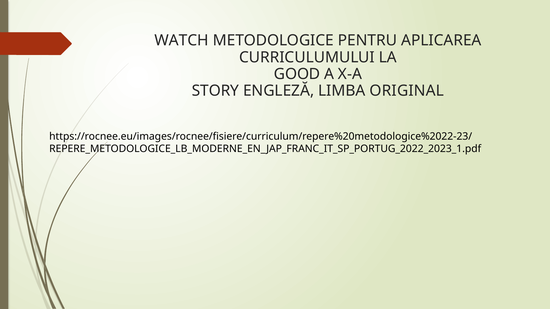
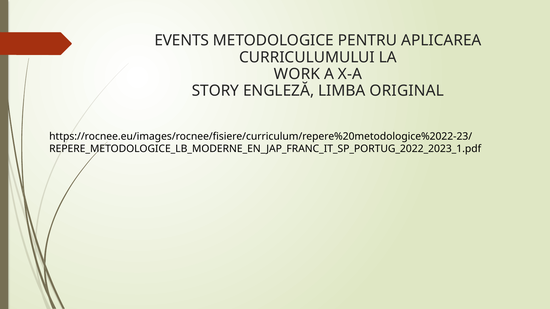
WATCH: WATCH -> EVENTS
GOOD: GOOD -> WORK
